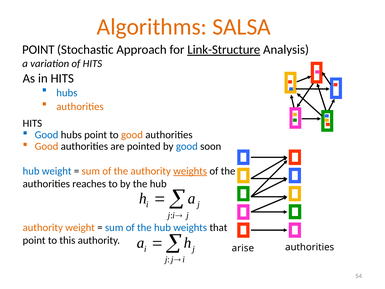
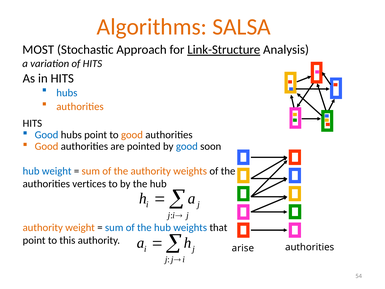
POINT at (38, 50): POINT -> MOST
weights at (190, 171) underline: present -> none
reaches: reaches -> vertices
